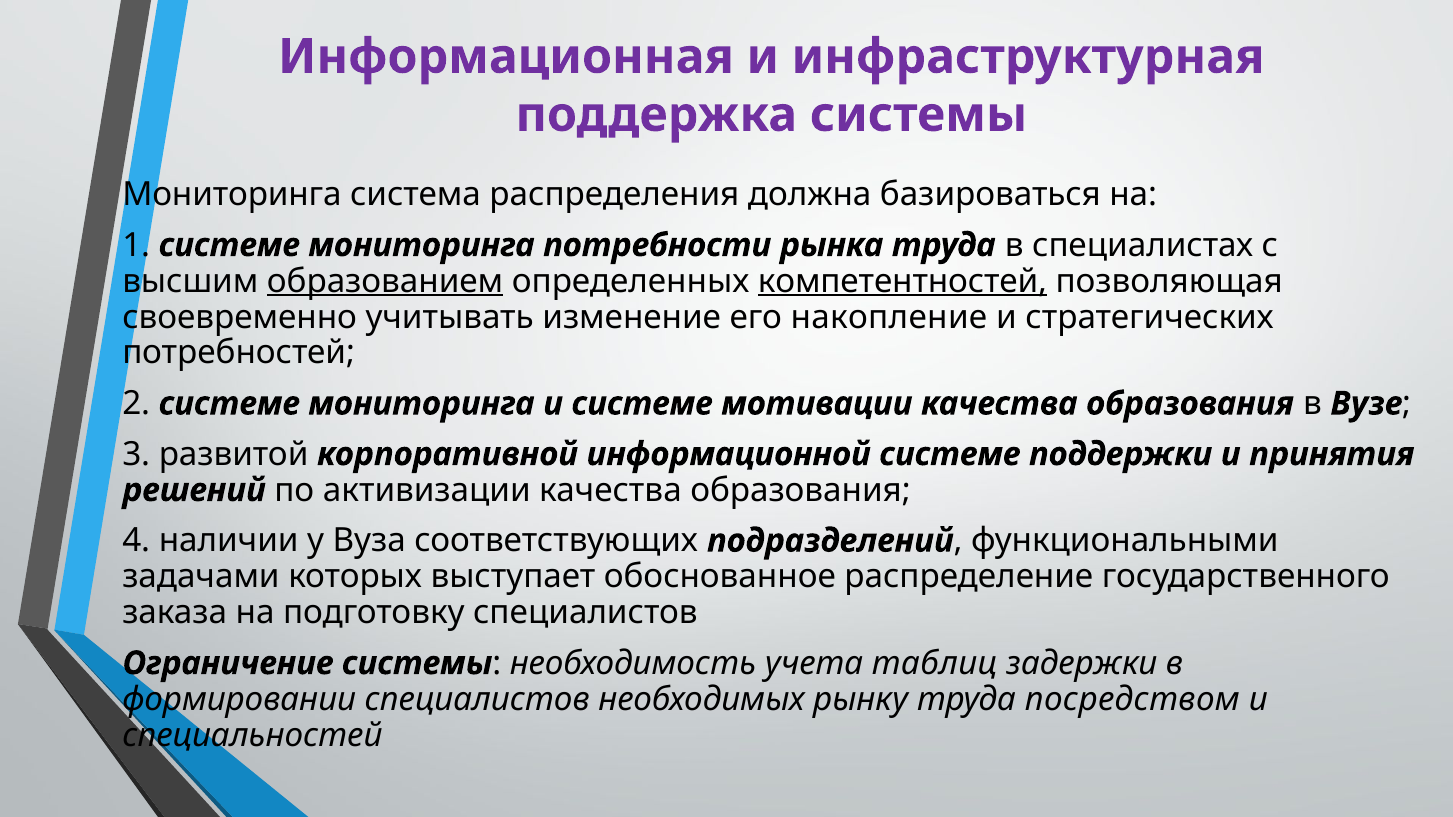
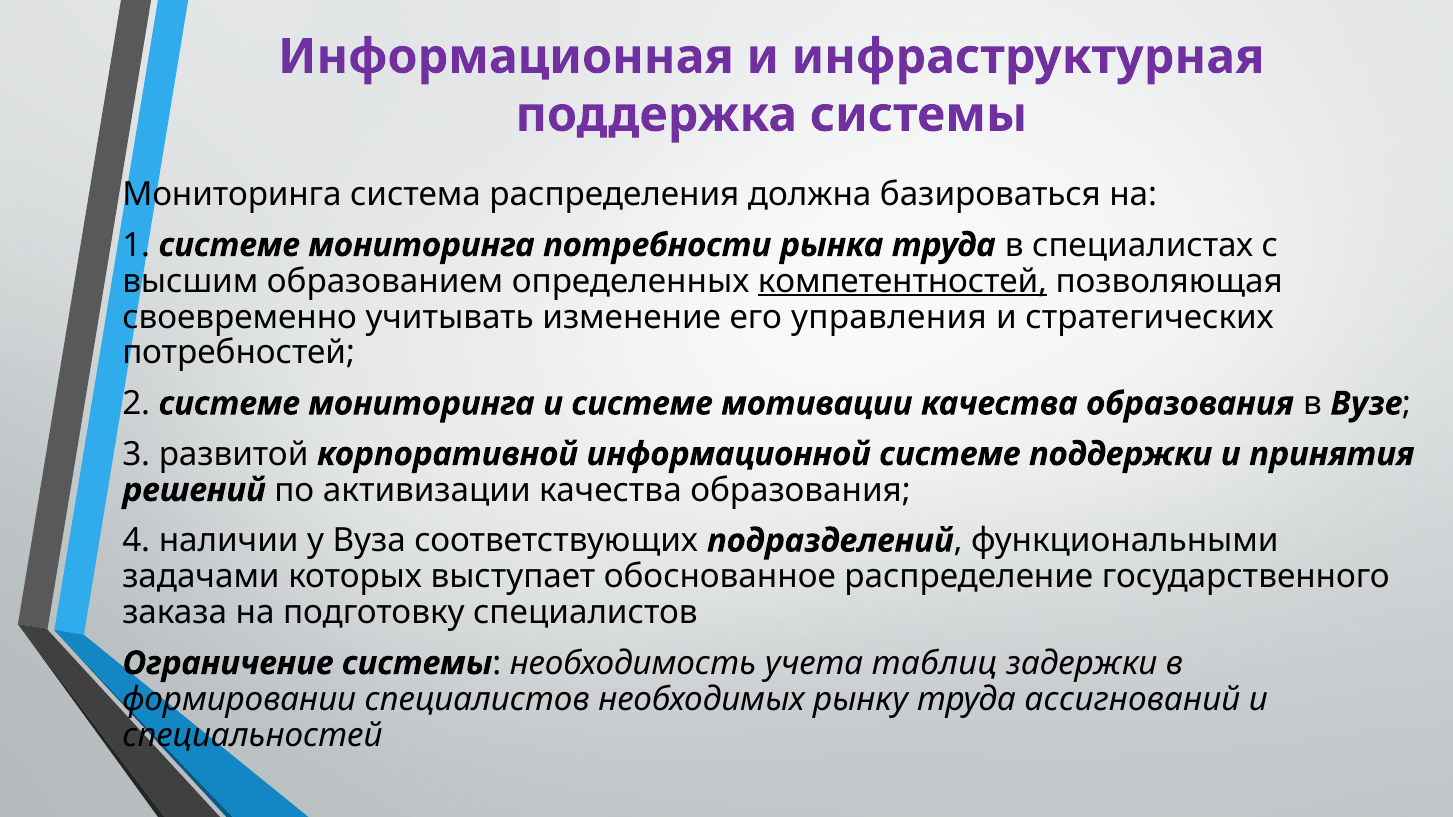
образованием underline: present -> none
накопление: накопление -> управления
посредством: посредством -> ассигнований
